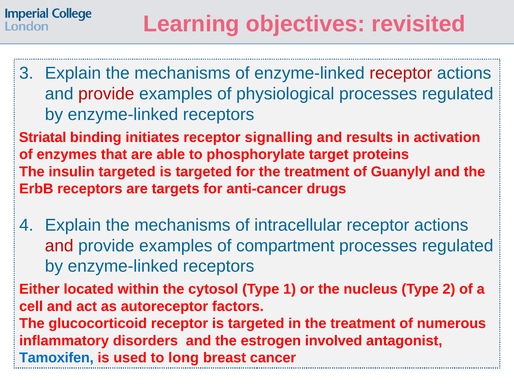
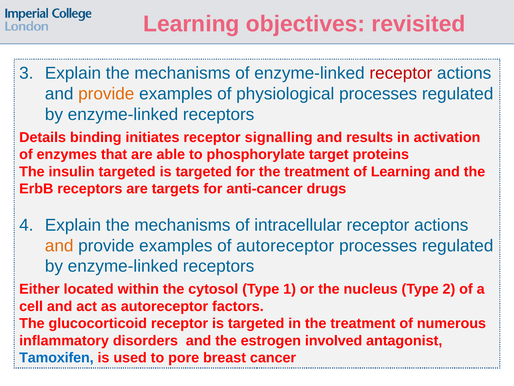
provide at (106, 94) colour: red -> orange
Striatal: Striatal -> Details
of Guanylyl: Guanylyl -> Learning
and at (59, 245) colour: red -> orange
of compartment: compartment -> autoreceptor
long: long -> pore
